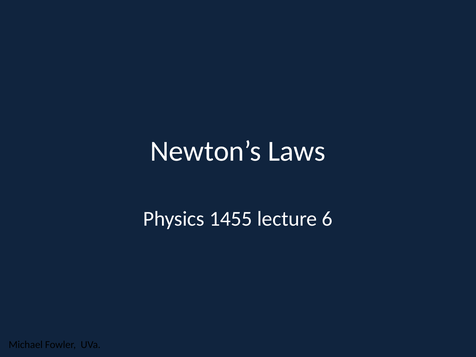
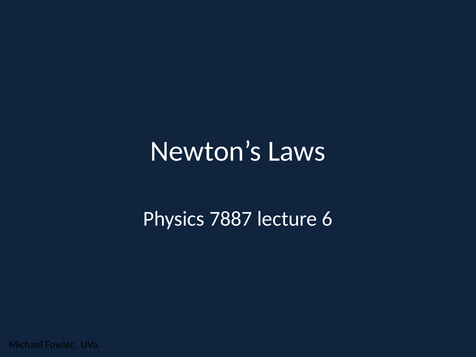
1455: 1455 -> 7887
